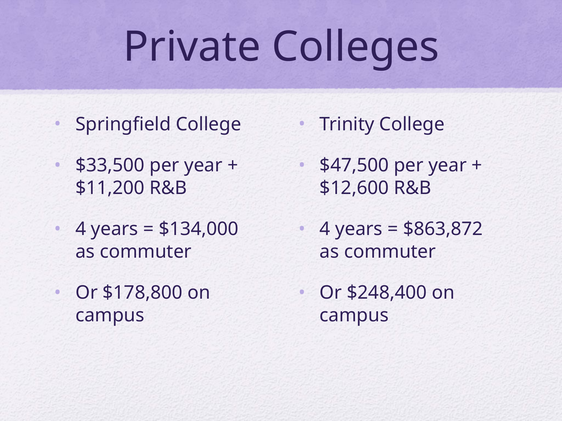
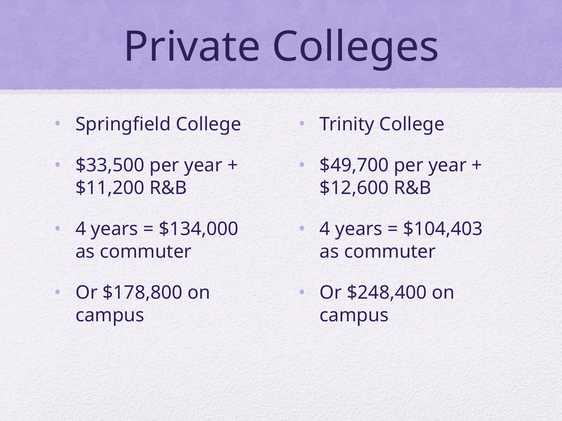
$47,500: $47,500 -> $49,700
$863,872: $863,872 -> $104,403
